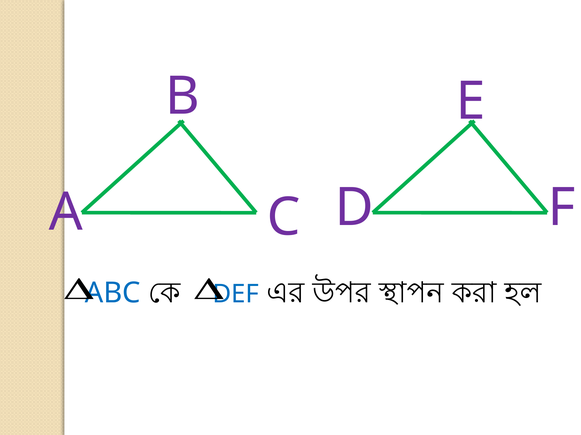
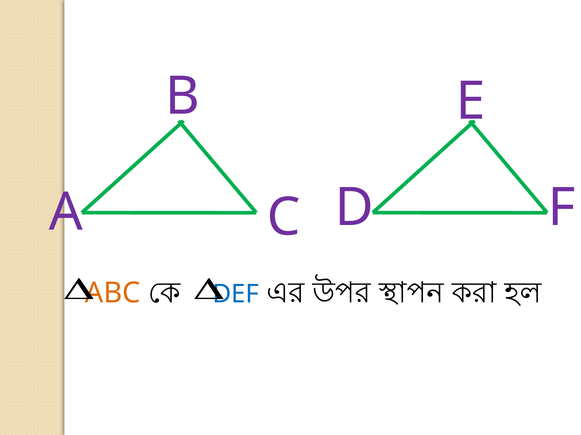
ABC colour: blue -> orange
